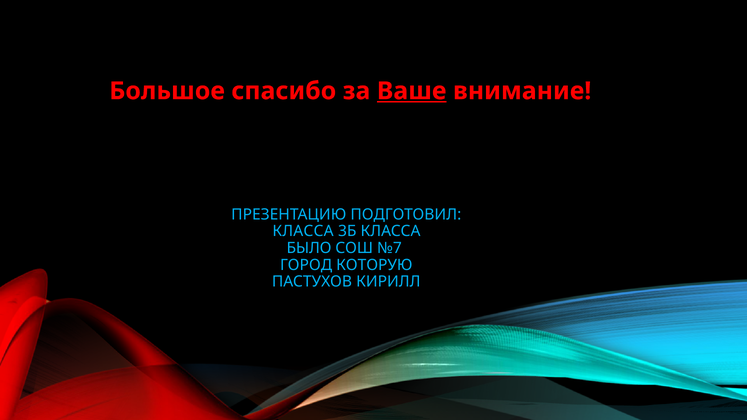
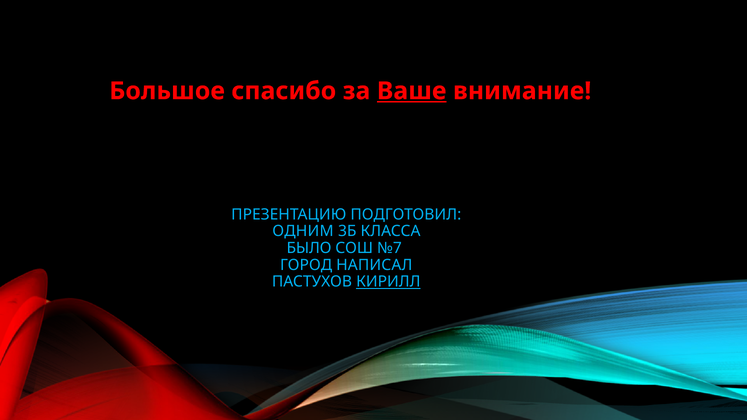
КЛАССА at (303, 231): КЛАССА -> ОДНИМ
КОТОРУЮ: КОТОРУЮ -> НАПИСАЛ
КИРИЛЛ underline: none -> present
